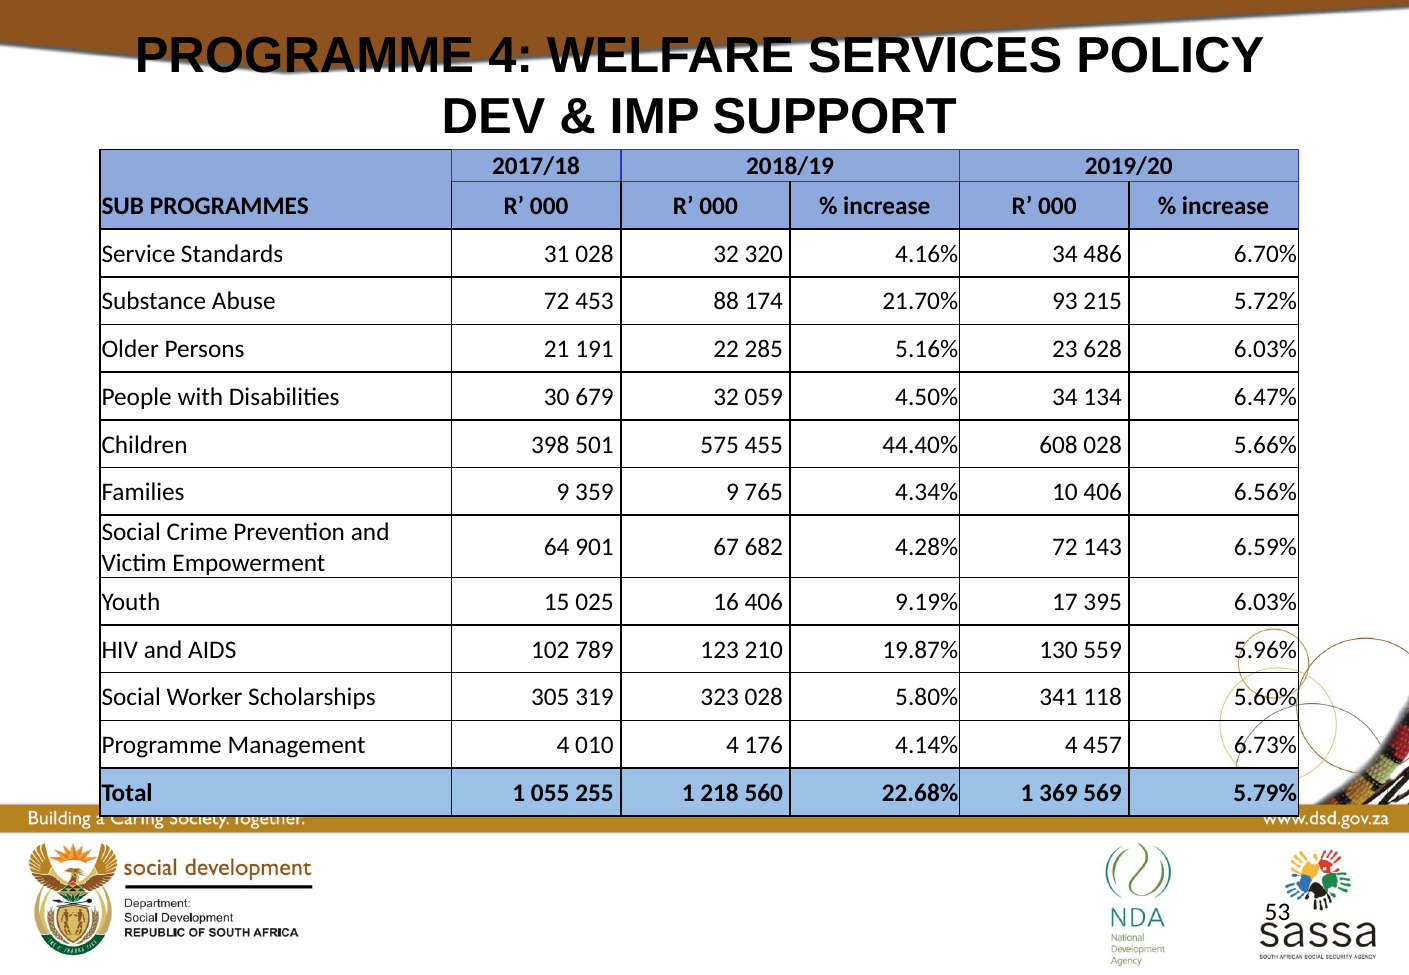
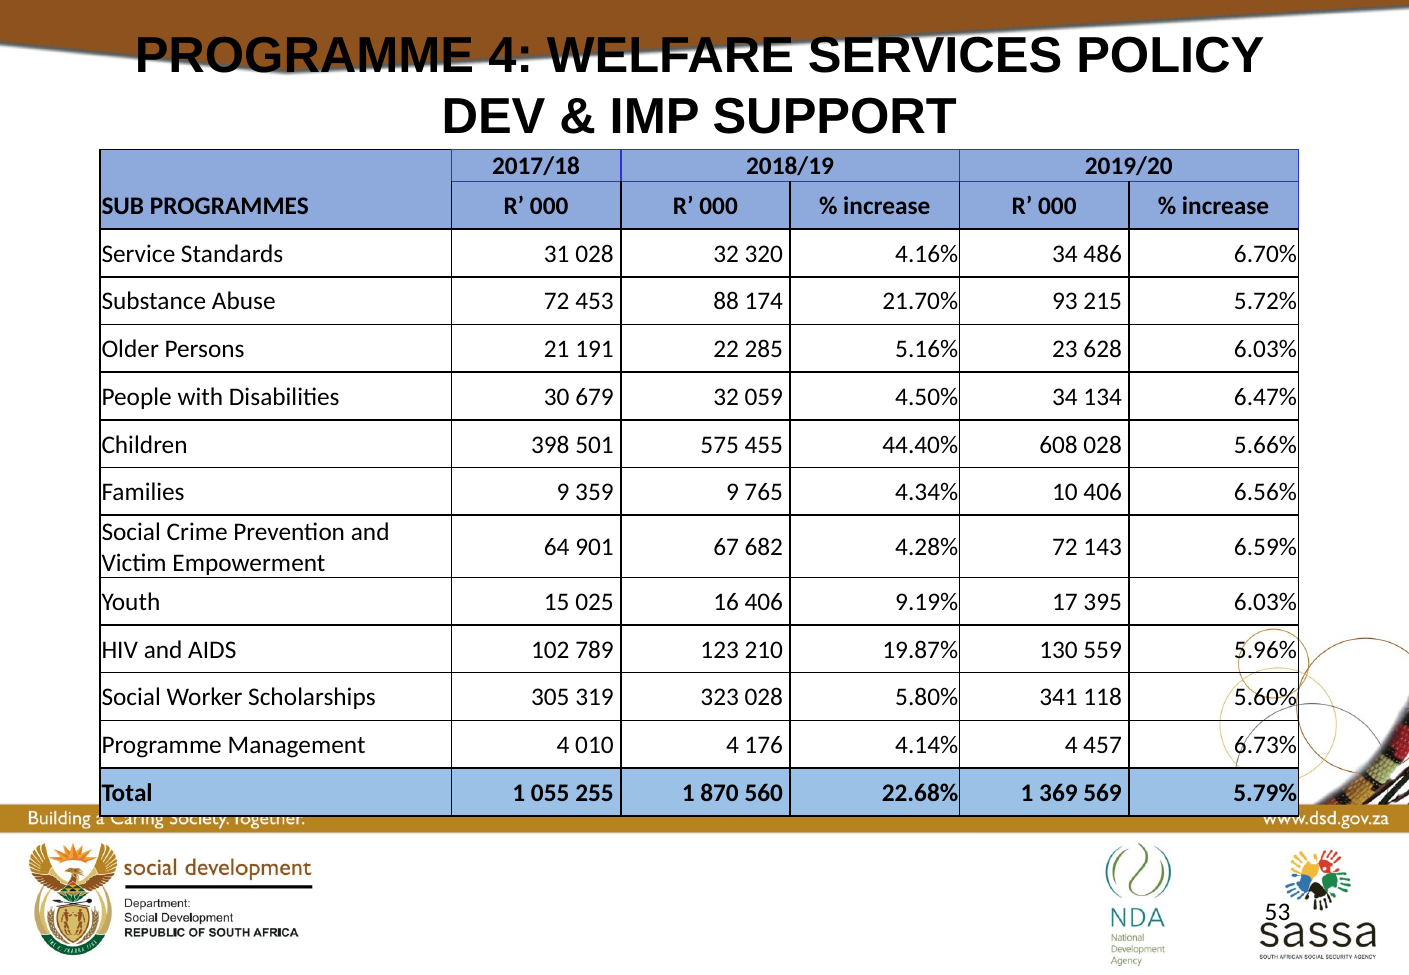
218: 218 -> 870
